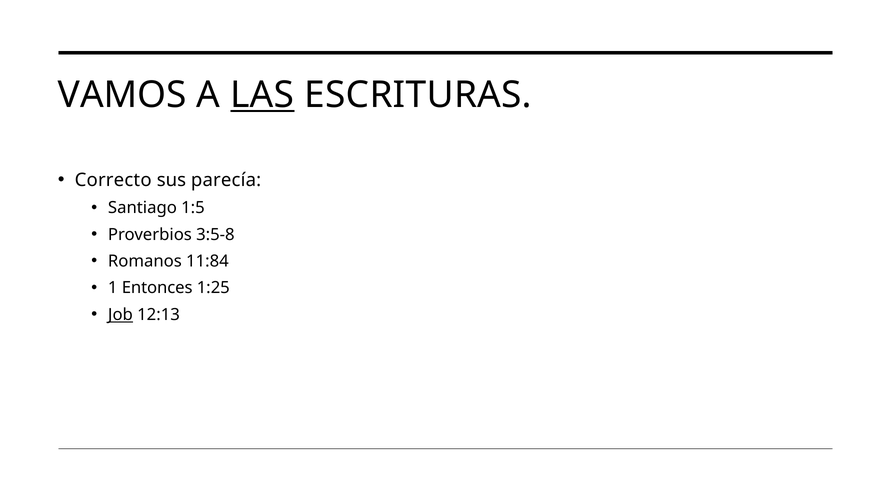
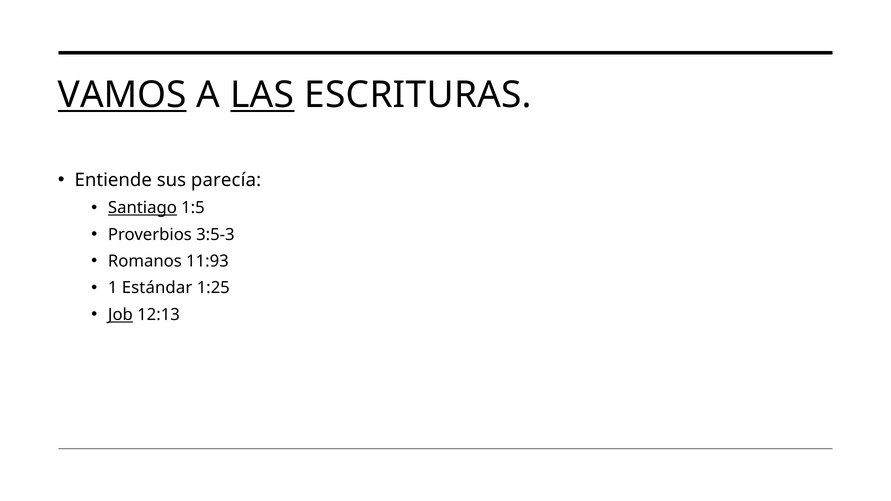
VAMOS underline: none -> present
Correcto: Correcto -> Entiende
Santiago underline: none -> present
3:5-8: 3:5-8 -> 3:5-3
11:84: 11:84 -> 11:93
Entonces: Entonces -> Estándar
